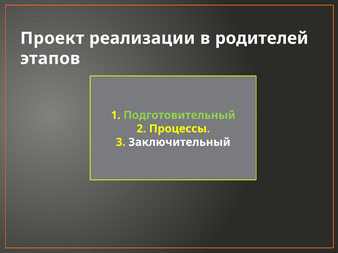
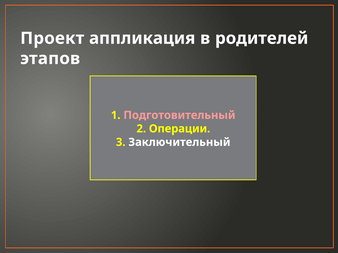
реализации: реализации -> аппликация
Подготовительный colour: light green -> pink
Процессы: Процессы -> Операции
